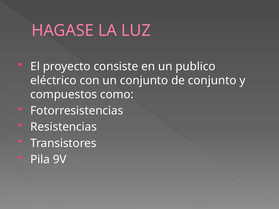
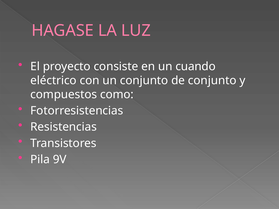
publico: publico -> cuando
